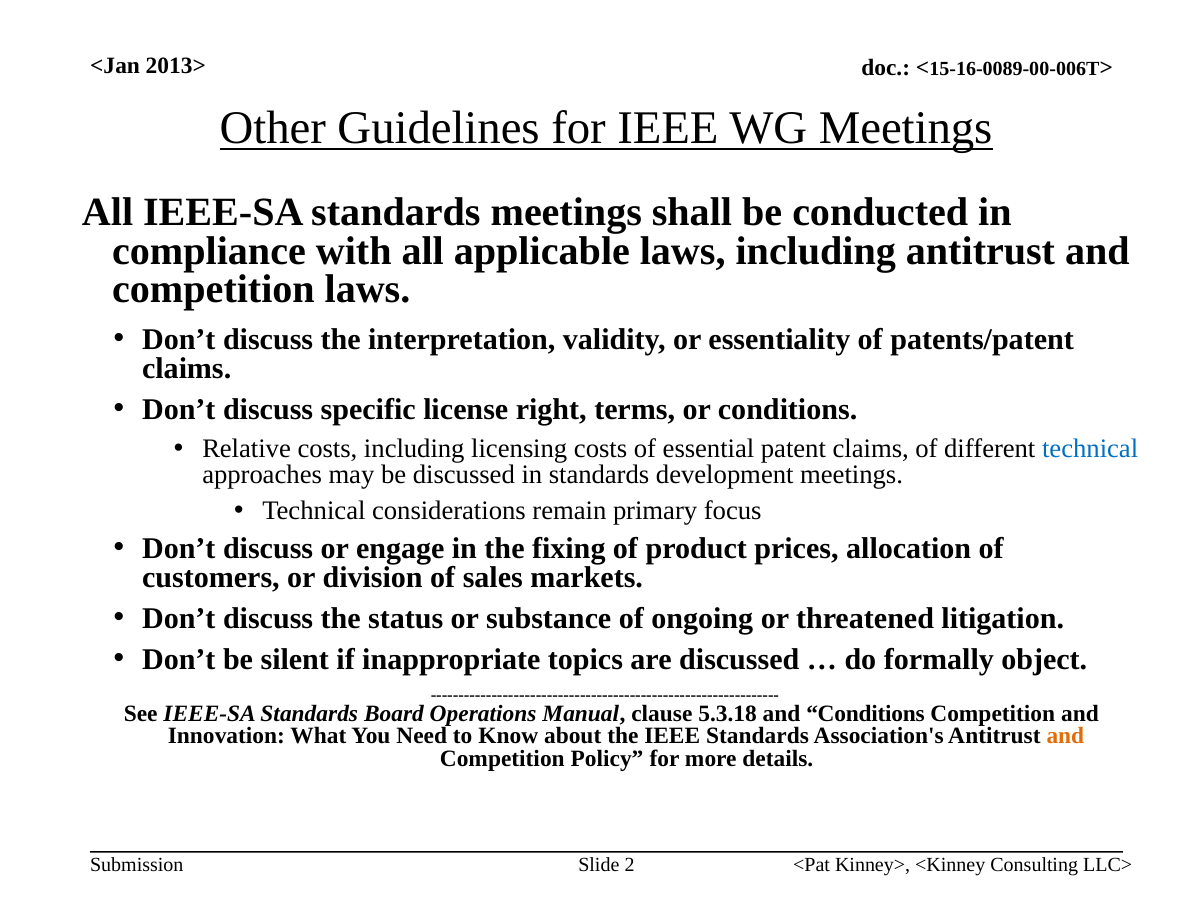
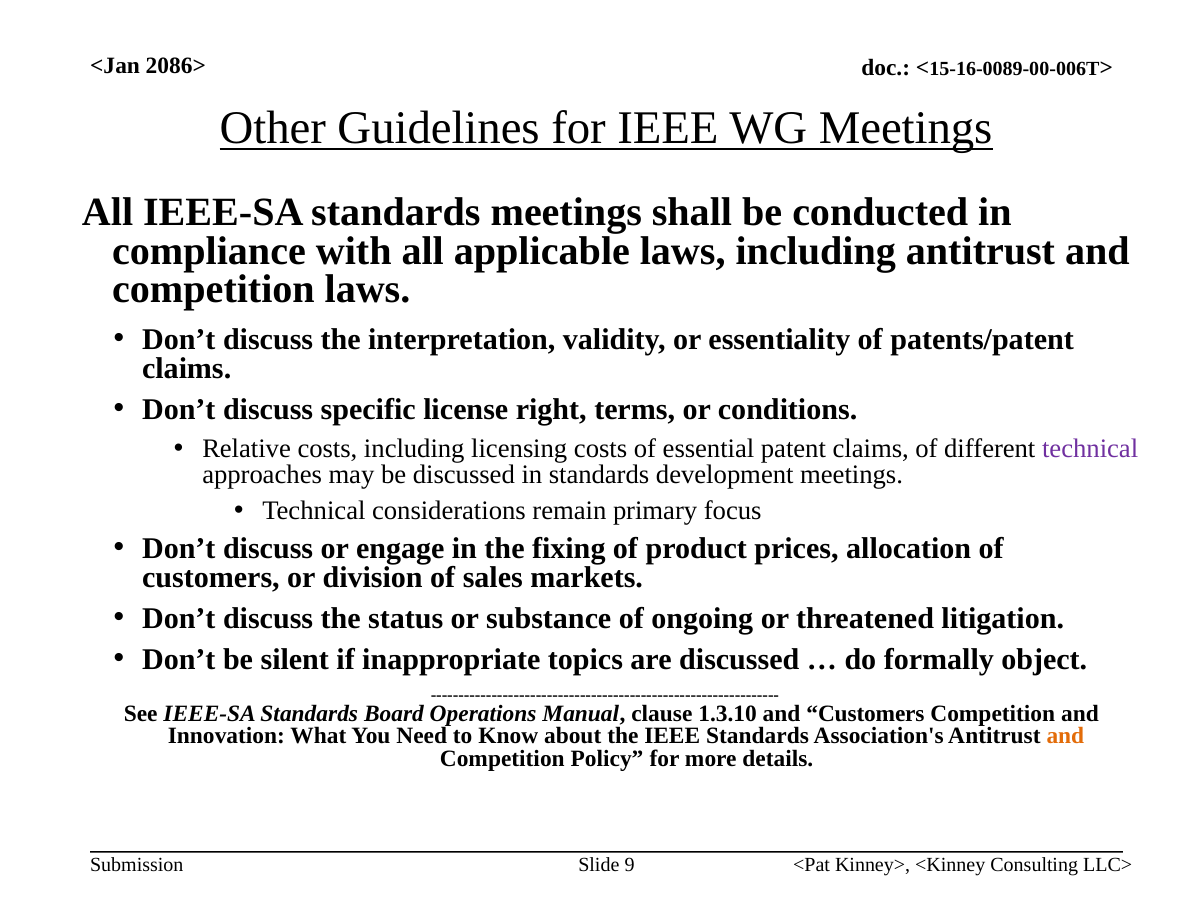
2013>: 2013> -> 2086>
technical at (1090, 449) colour: blue -> purple
5.3.18: 5.3.18 -> 1.3.10
and Conditions: Conditions -> Customers
2: 2 -> 9
